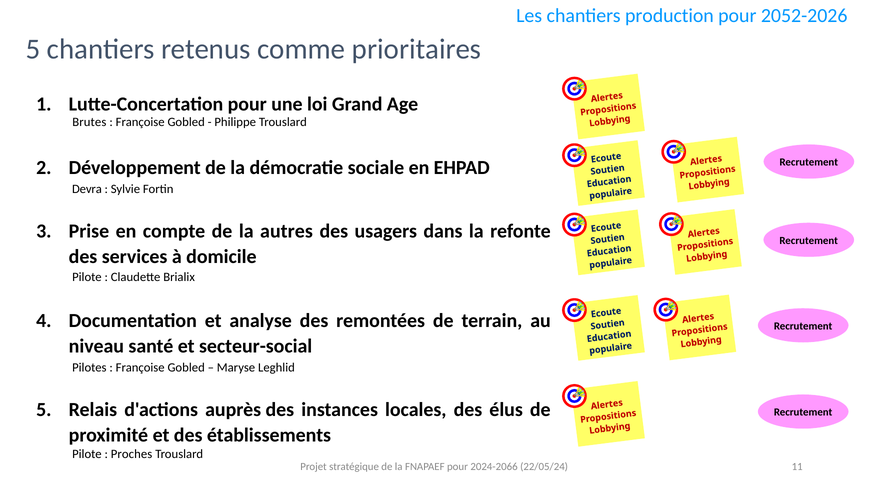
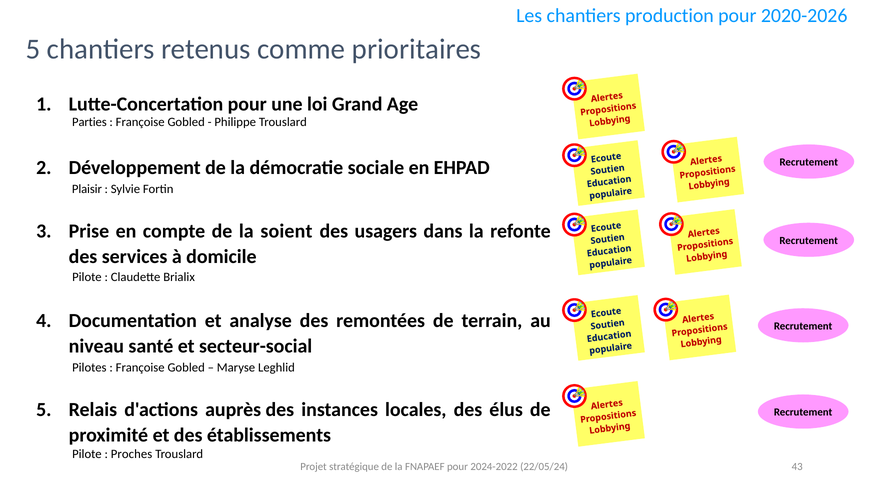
2052-2026: 2052-2026 -> 2020-2026
Brutes: Brutes -> Parties
Devra: Devra -> Plaisir
autres: autres -> soient
2024-2066: 2024-2066 -> 2024-2022
11: 11 -> 43
